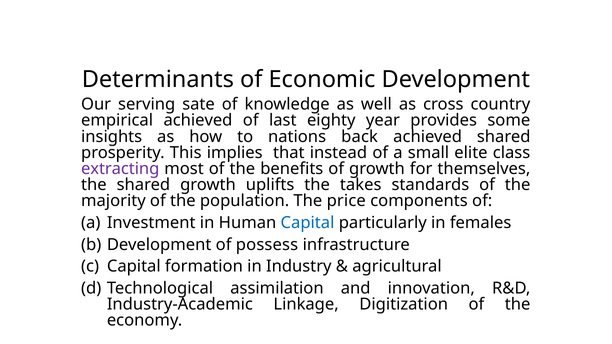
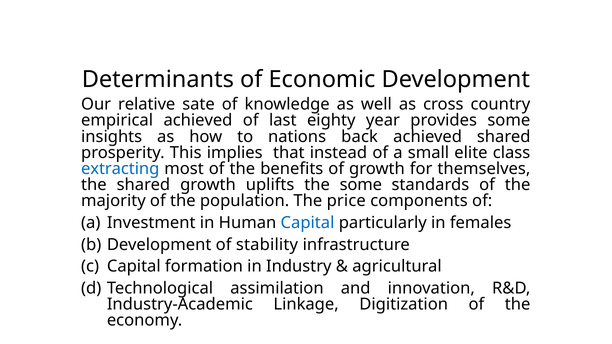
serving: serving -> relative
extracting colour: purple -> blue
the takes: takes -> some
possess: possess -> stability
